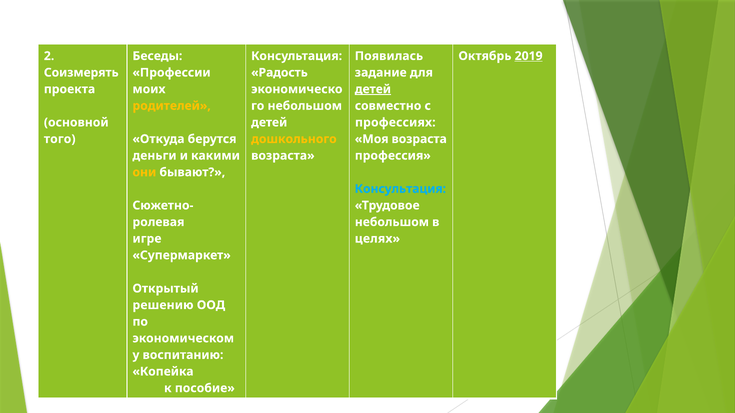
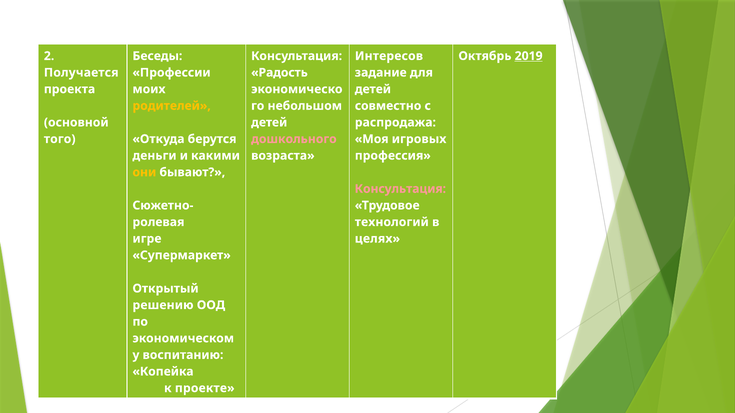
Появилась: Появилась -> Интересов
Соизмерять: Соизмерять -> Получается
детей at (373, 89) underline: present -> none
профессиях: профессиях -> распродажа
дошкольного colour: yellow -> pink
Моя возраста: возраста -> игровых
Консультация at (400, 189) colour: light blue -> pink
небольшом at (392, 222): небольшом -> технологий
пособие: пособие -> проекте
